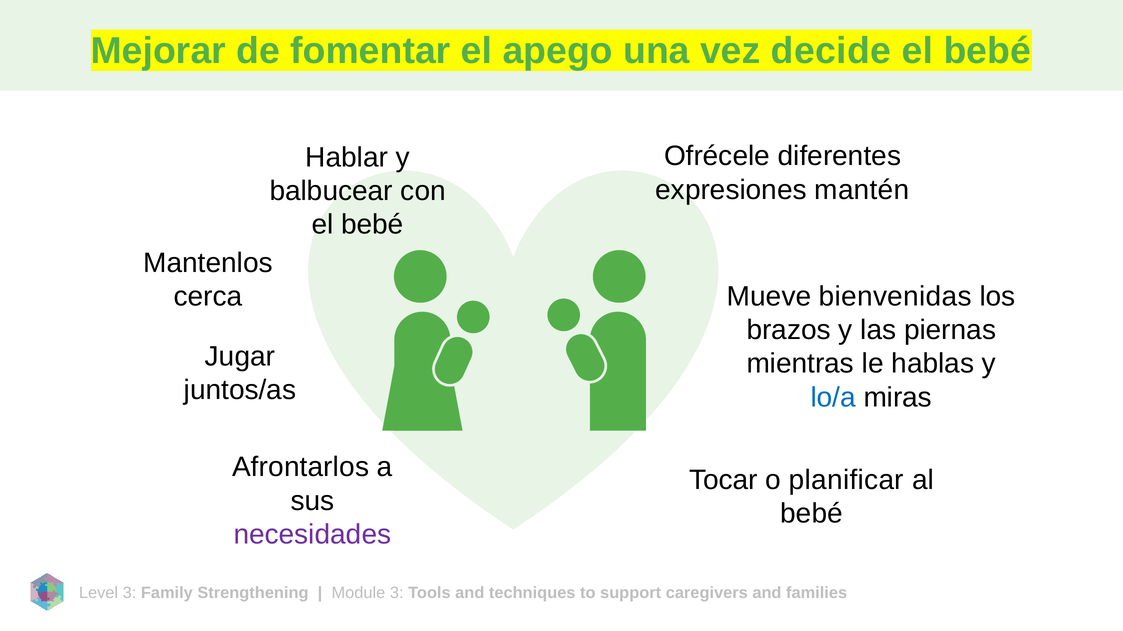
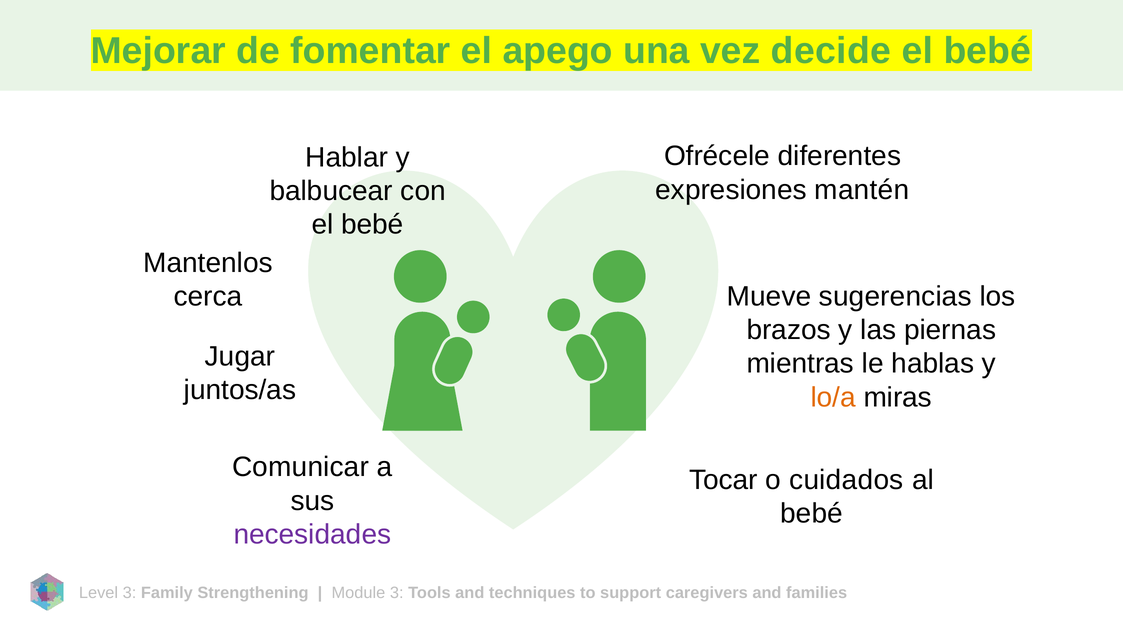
bienvenidas: bienvenidas -> sugerencias
lo/a colour: blue -> orange
Afrontarlos: Afrontarlos -> Comunicar
planificar: planificar -> cuidados
